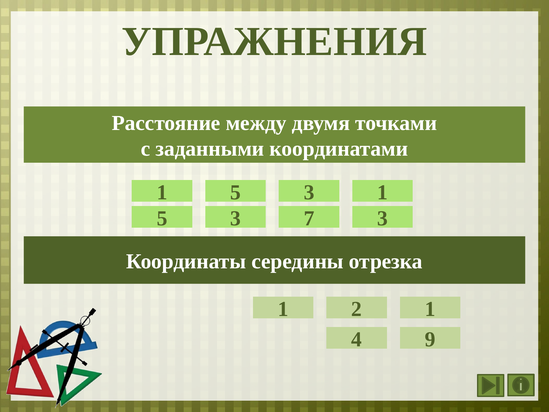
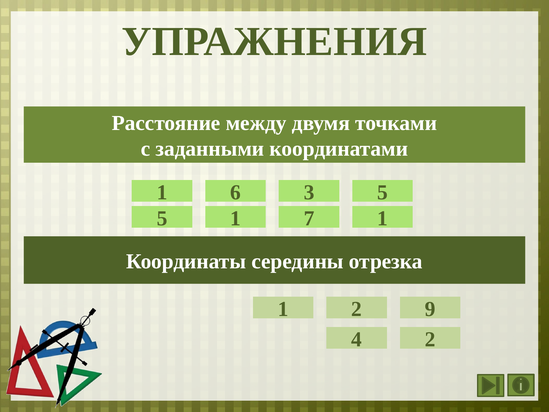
5 at (236, 192): 5 -> 6
3 1: 1 -> 5
3 at (236, 218): 3 -> 1
7 3: 3 -> 1
2 1: 1 -> 9
4 9: 9 -> 2
